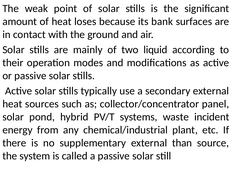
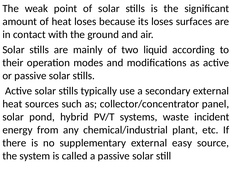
its bank: bank -> loses
than: than -> easy
